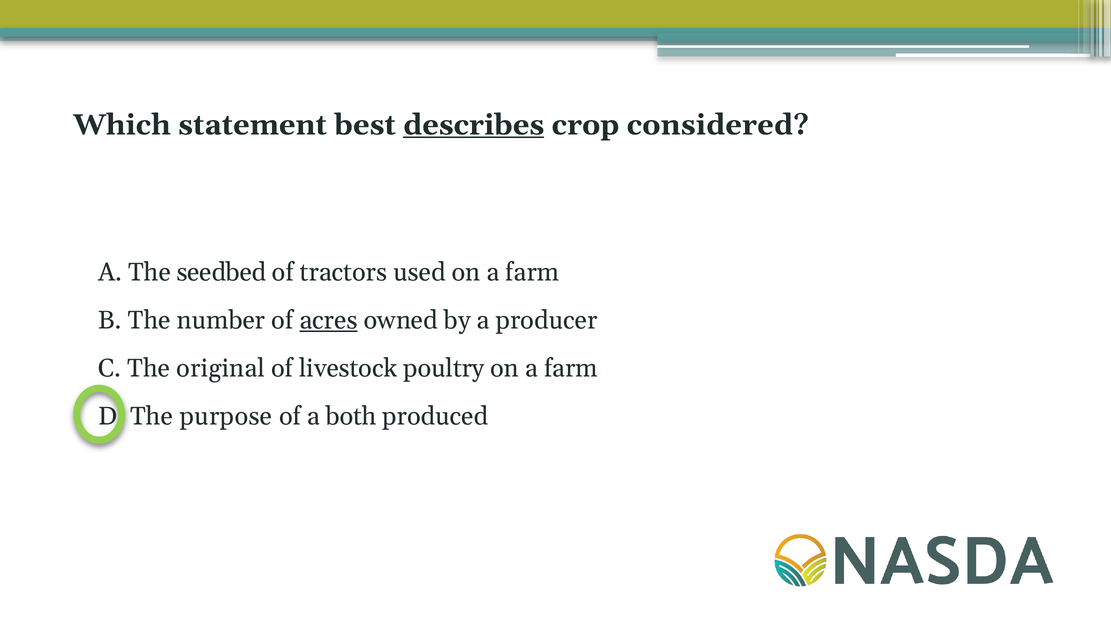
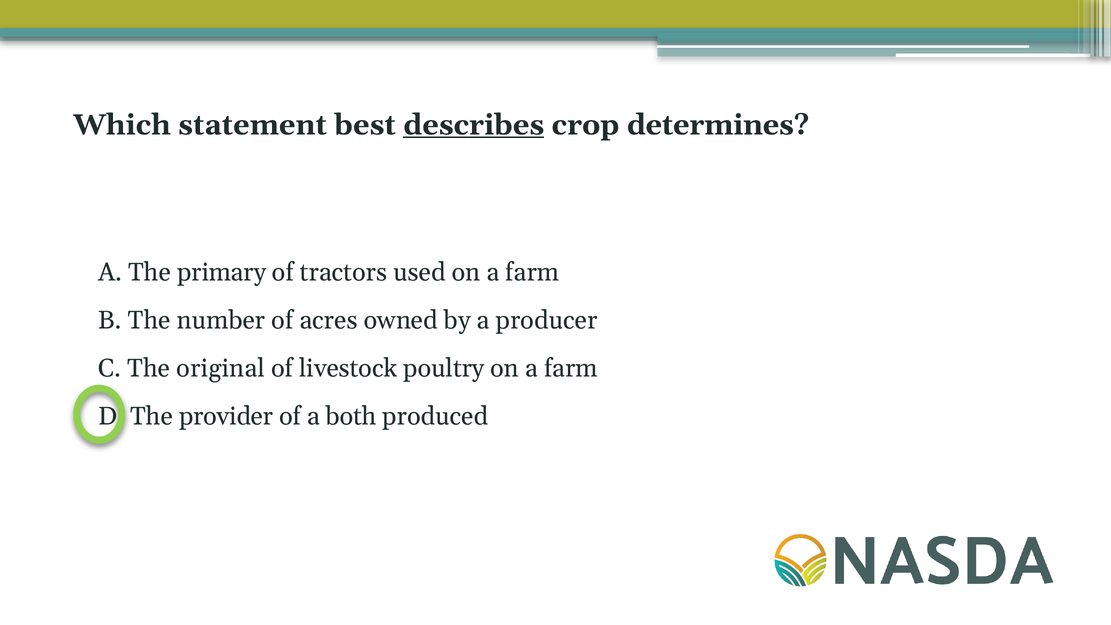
considered: considered -> determines
seedbed: seedbed -> primary
acres underline: present -> none
purpose: purpose -> provider
